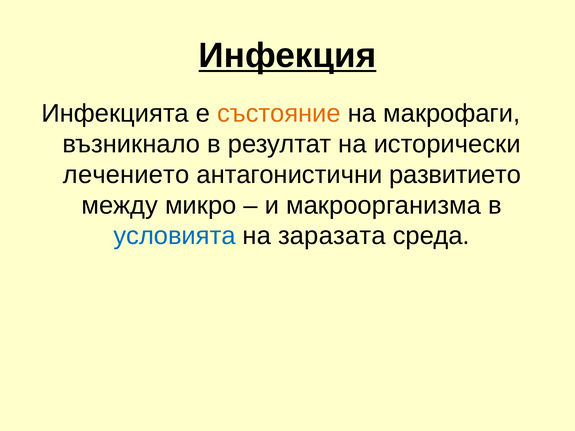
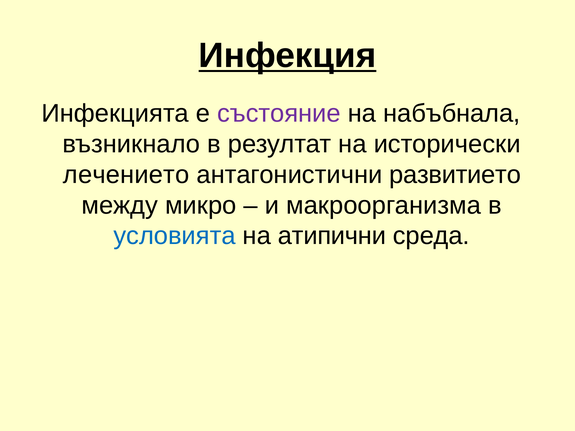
състояние colour: orange -> purple
макрофаги: макрофаги -> набъбнала
заразата: заразата -> атипични
